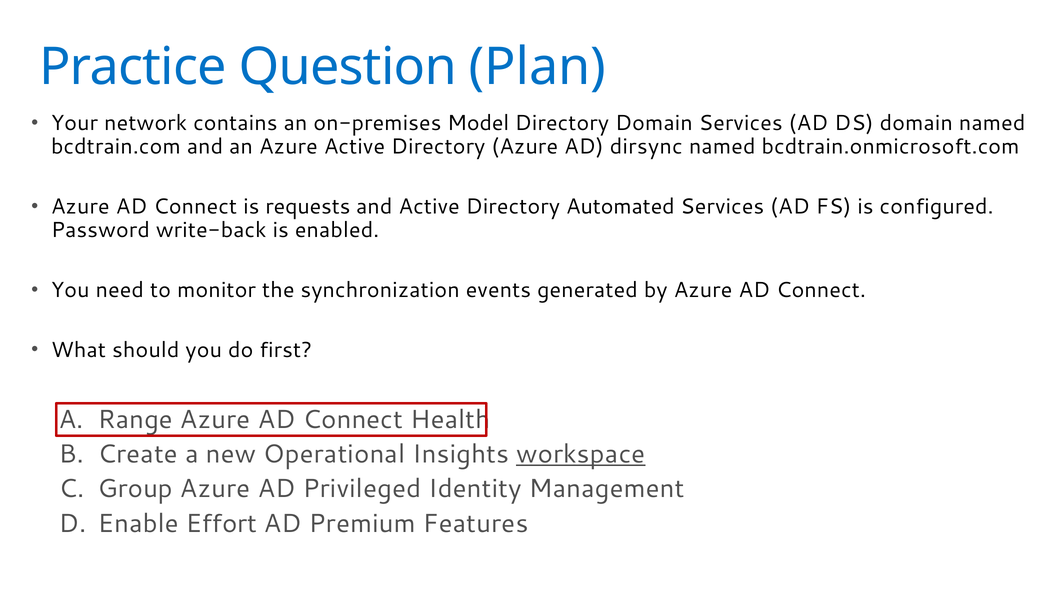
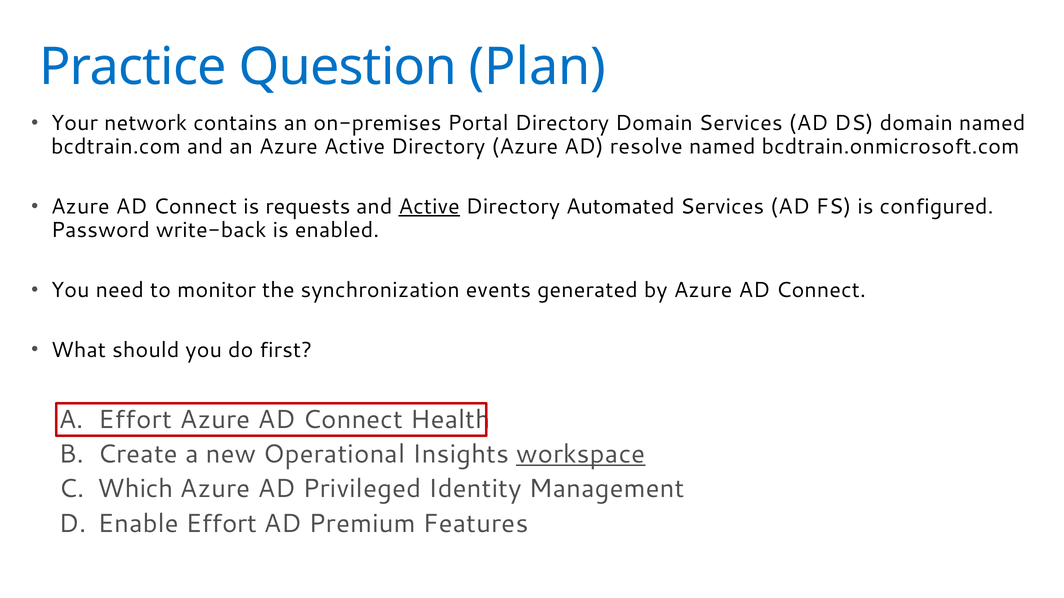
Model: Model -> Portal
dirsync: dirsync -> resolve
Active at (429, 207) underline: none -> present
A Range: Range -> Effort
Group: Group -> Which
